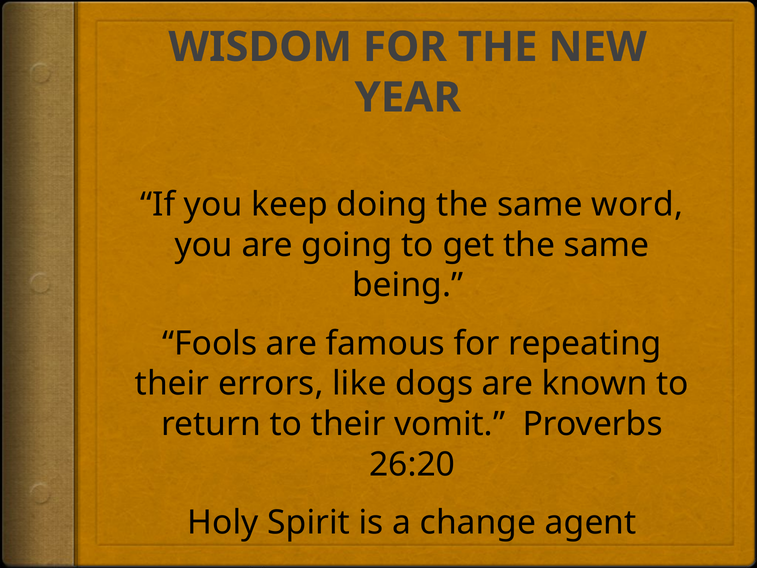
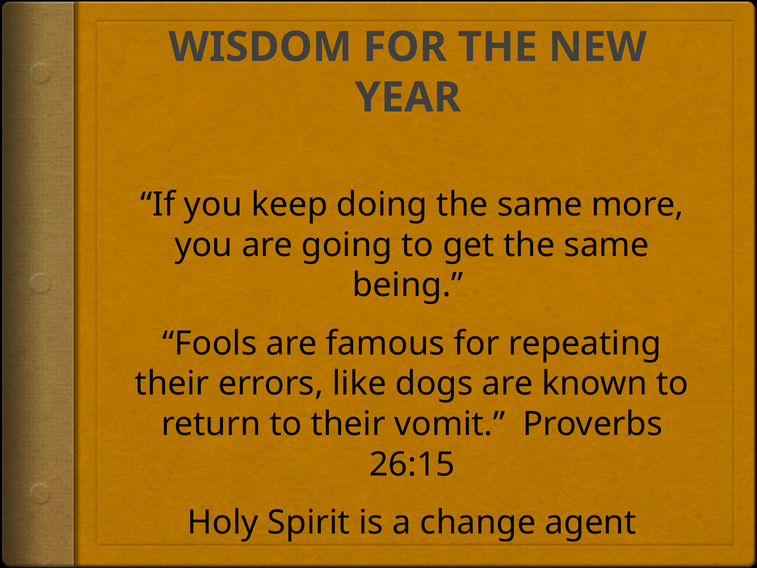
word: word -> more
26:20: 26:20 -> 26:15
